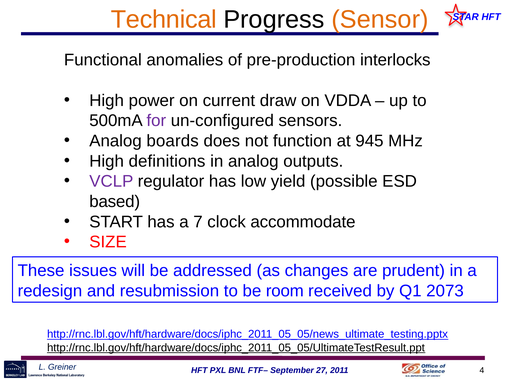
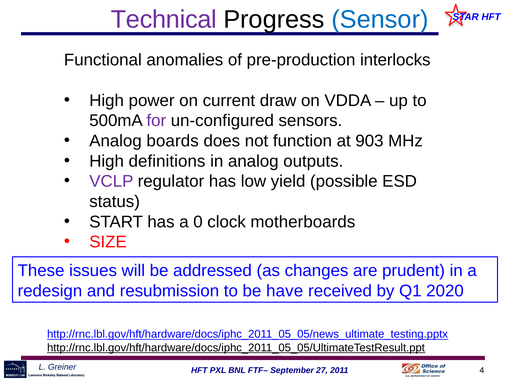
Technical colour: orange -> purple
Sensor colour: orange -> blue
945: 945 -> 903
based: based -> status
7: 7 -> 0
accommodate: accommodate -> motherboards
room: room -> have
2073: 2073 -> 2020
